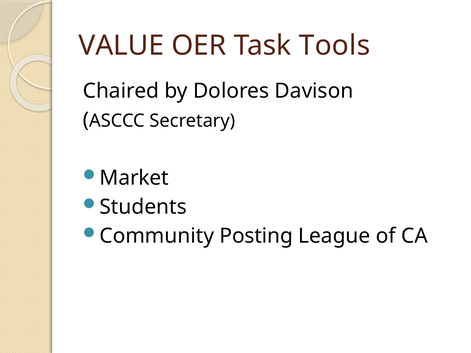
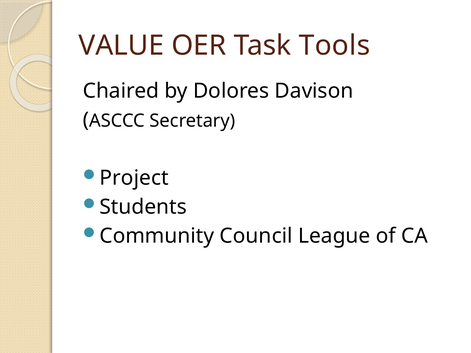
Market: Market -> Project
Posting: Posting -> Council
